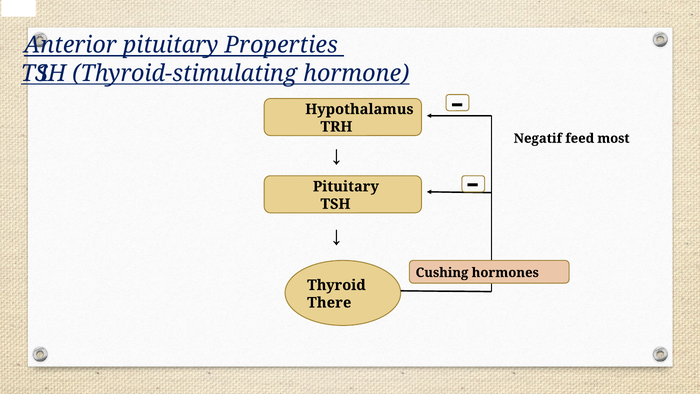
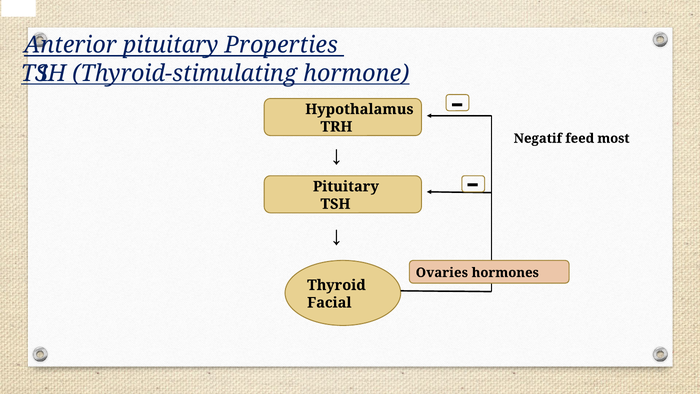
Cushing: Cushing -> Ovaries
There: There -> Facial
